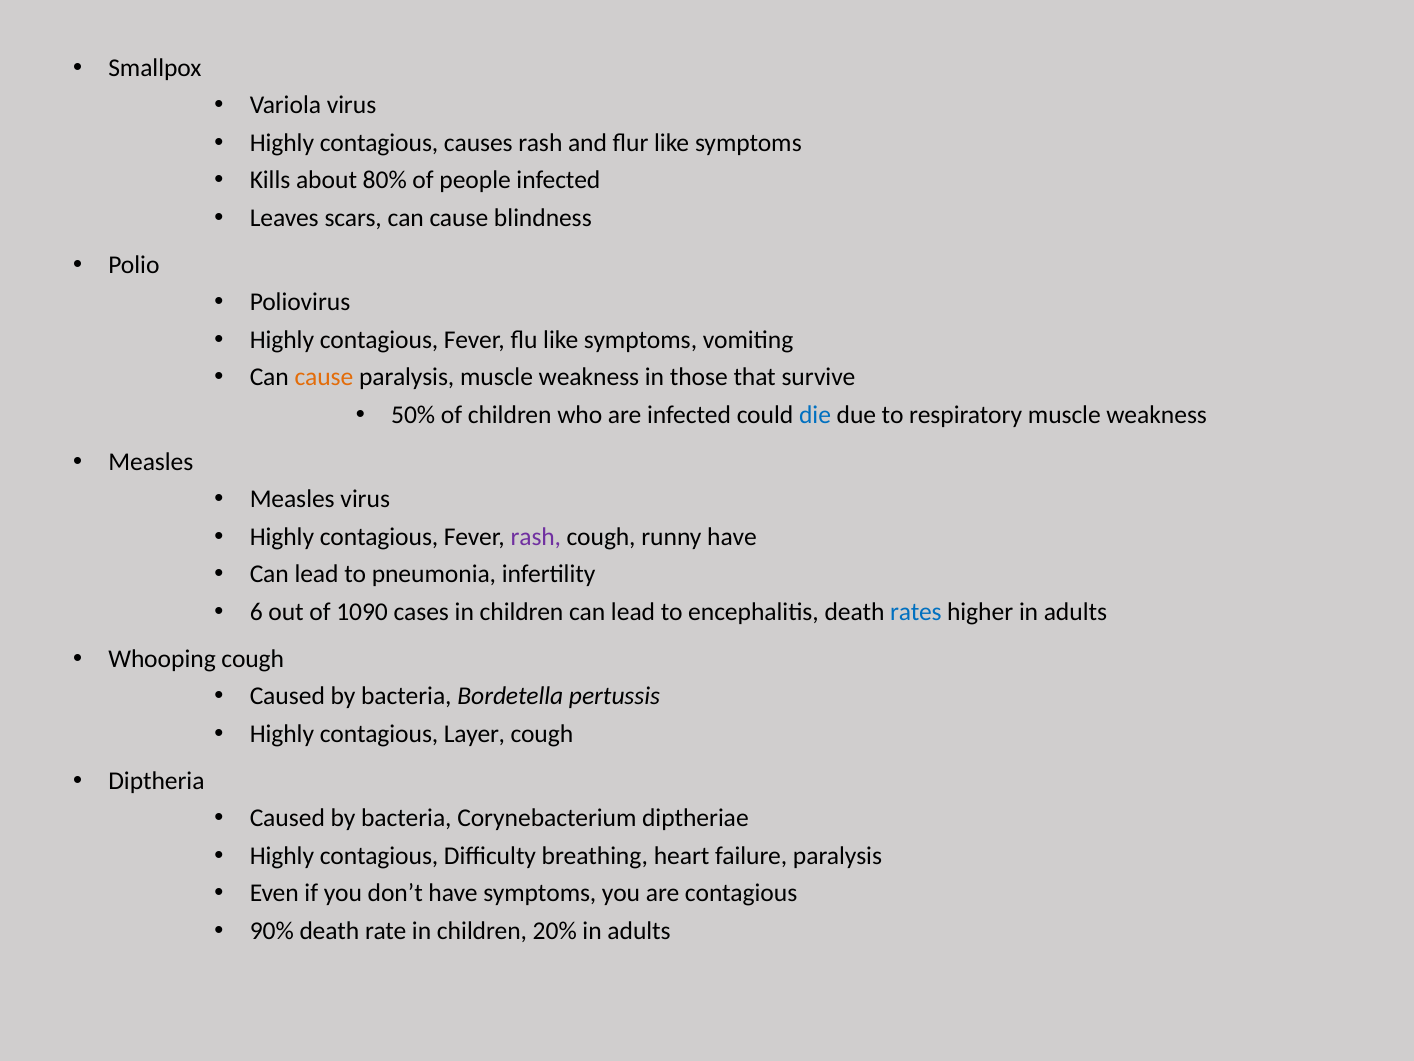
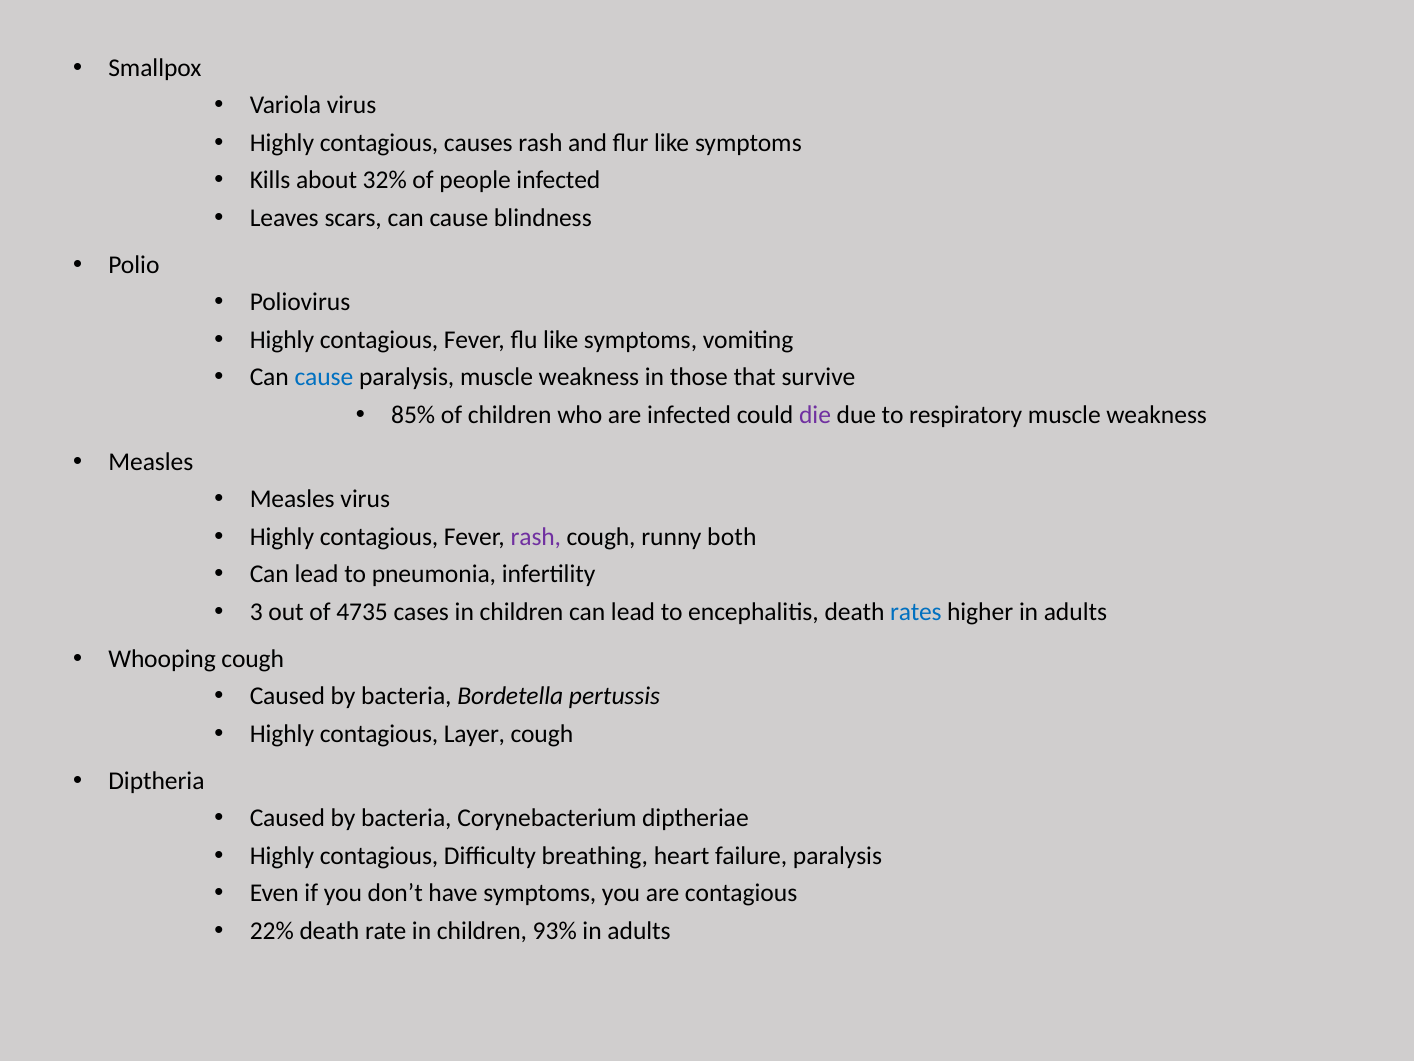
80%: 80% -> 32%
cause at (324, 377) colour: orange -> blue
50%: 50% -> 85%
die colour: blue -> purple
runny have: have -> both
6: 6 -> 3
1090: 1090 -> 4735
90%: 90% -> 22%
20%: 20% -> 93%
